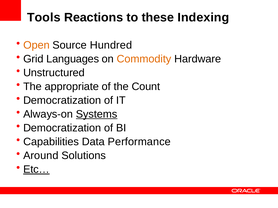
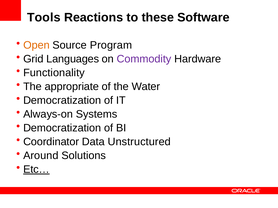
Indexing: Indexing -> Software
Hundred: Hundred -> Program
Commodity colour: orange -> purple
Unstructured: Unstructured -> Functionality
Count: Count -> Water
Systems underline: present -> none
Capabilities: Capabilities -> Coordinator
Performance: Performance -> Unstructured
